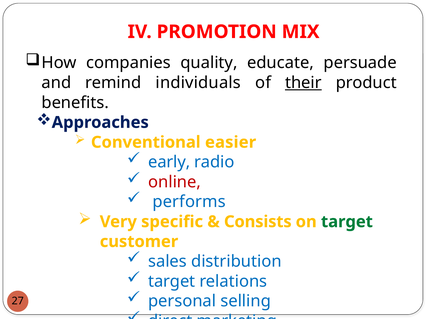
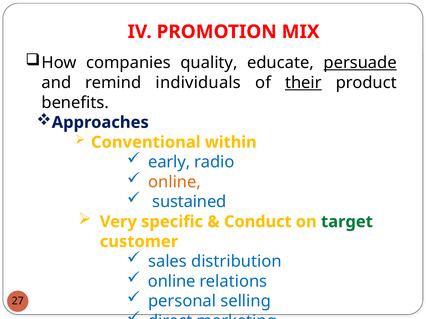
persuade underline: none -> present
easier: easier -> within
online at (175, 182) colour: red -> orange
performs: performs -> sustained
Consists: Consists -> Conduct
target at (172, 282): target -> online
